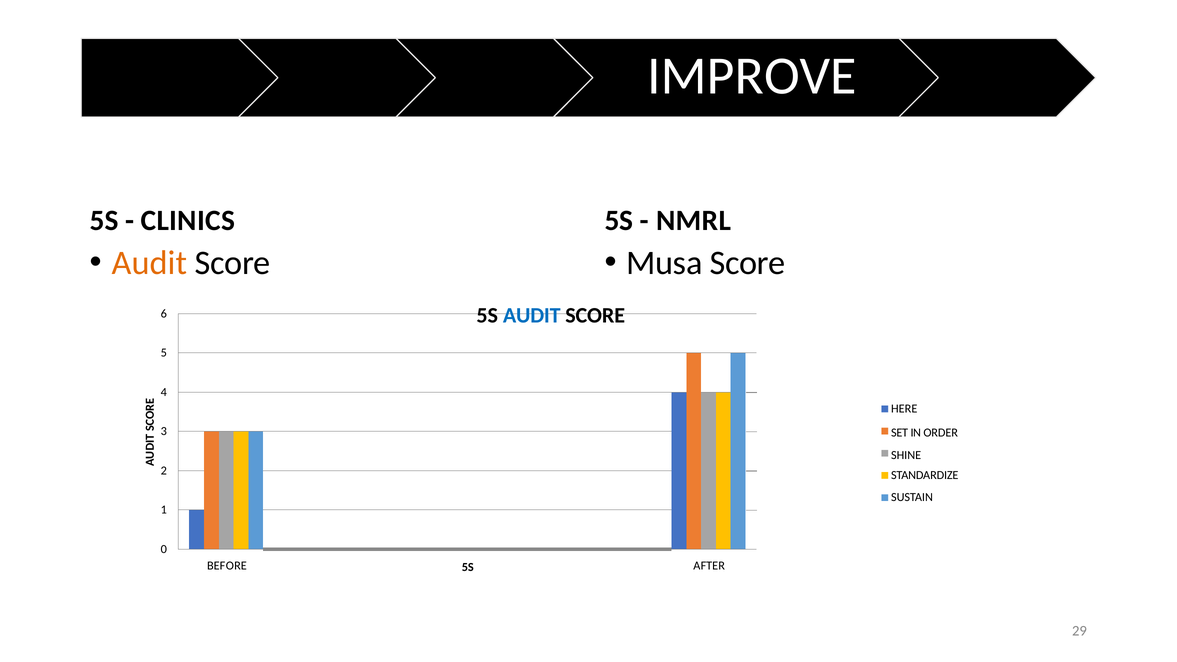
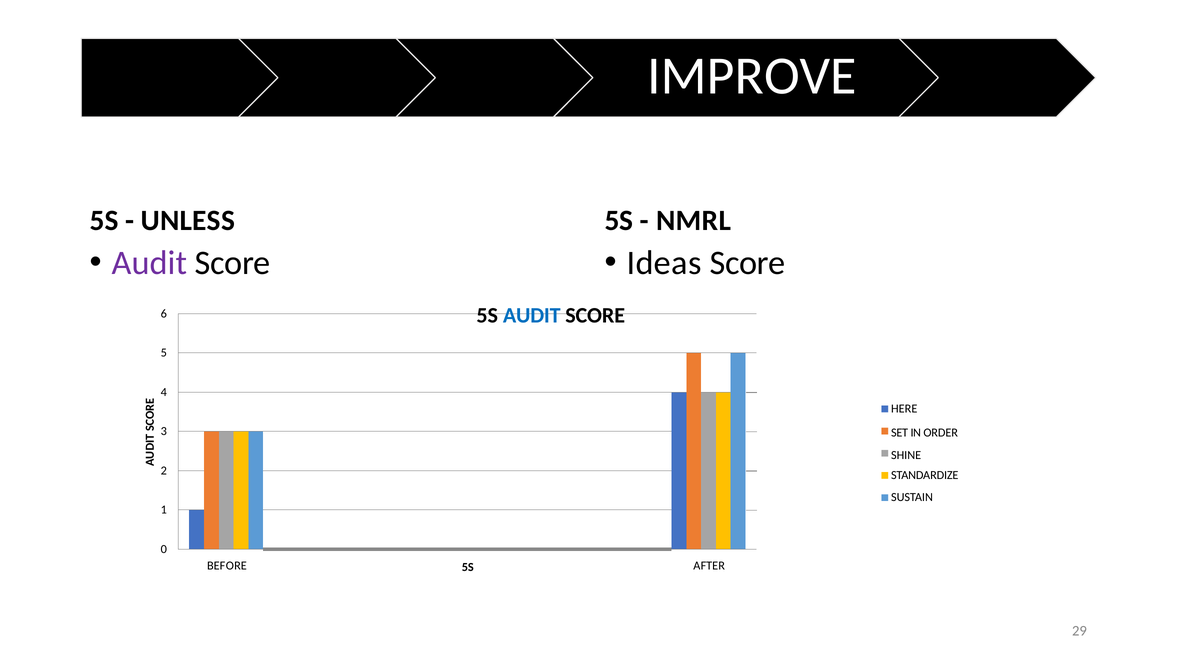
CLINICS: CLINICS -> UNLESS
Audit at (149, 263) colour: orange -> purple
Musa: Musa -> Ideas
